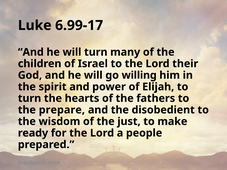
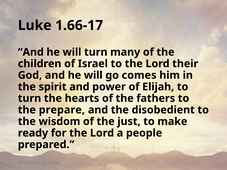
6.99-17: 6.99-17 -> 1.66-17
willing: willing -> comes
